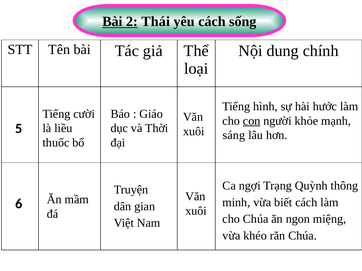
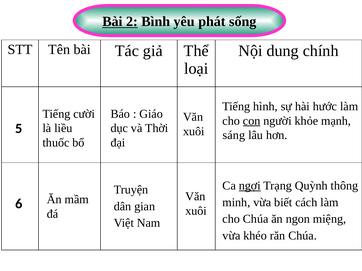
Thái: Thái -> Bình
yêu cách: cách -> phát
ngợi underline: none -> present
